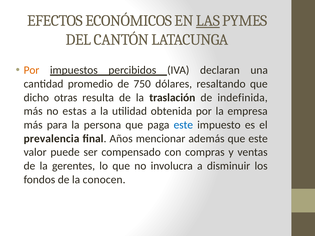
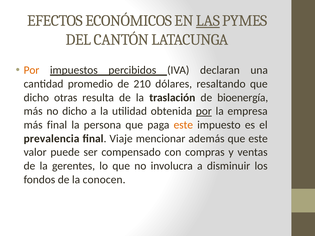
750: 750 -> 210
indefinida: indefinida -> bioenergía
no estas: estas -> dicho
por at (204, 111) underline: none -> present
más para: para -> final
este at (183, 125) colour: blue -> orange
Años: Años -> Viaje
